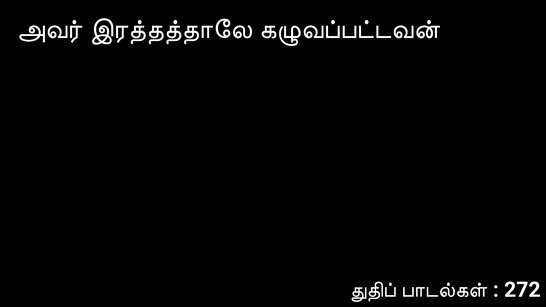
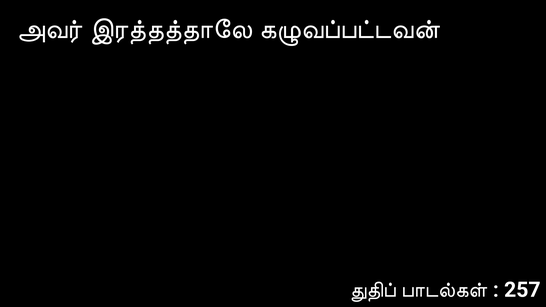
272: 272 -> 257
